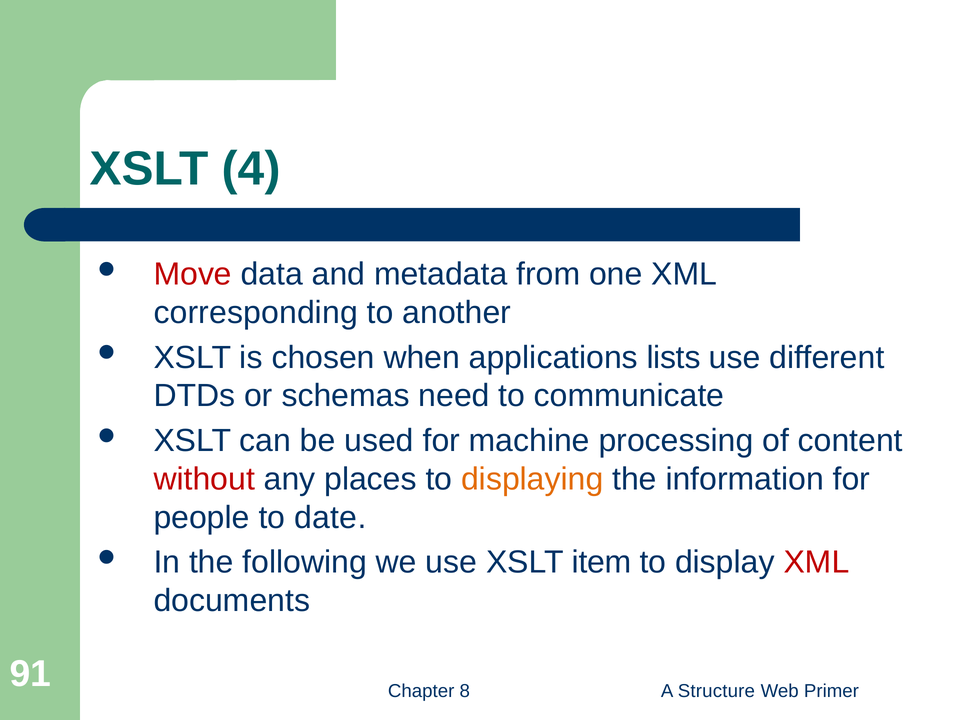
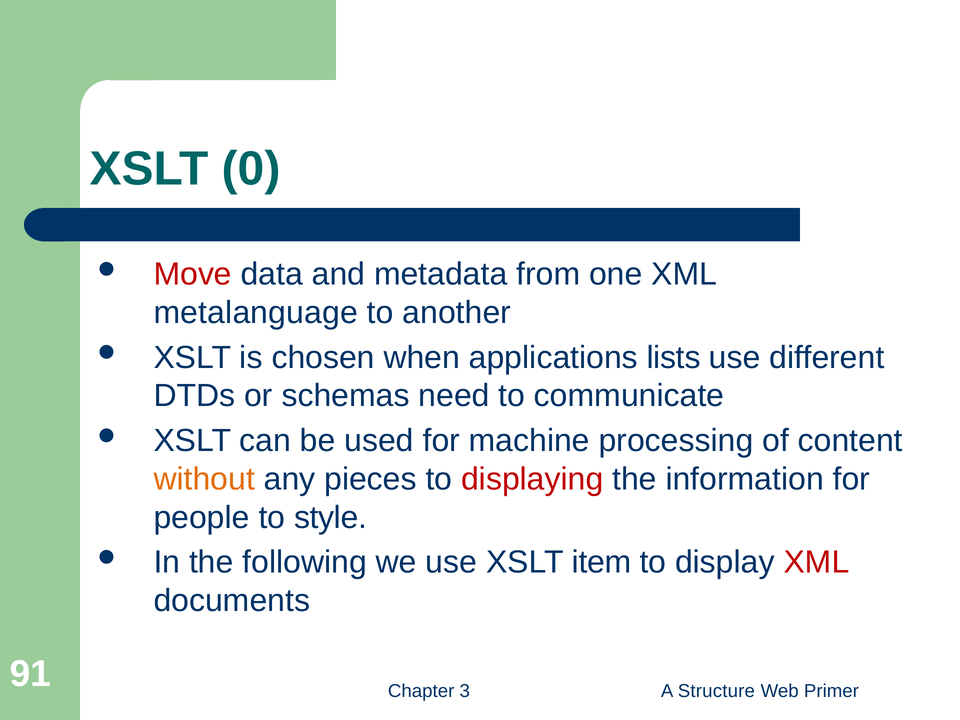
4: 4 -> 0
corresponding: corresponding -> metalanguage
without colour: red -> orange
places: places -> pieces
displaying colour: orange -> red
date: date -> style
8: 8 -> 3
